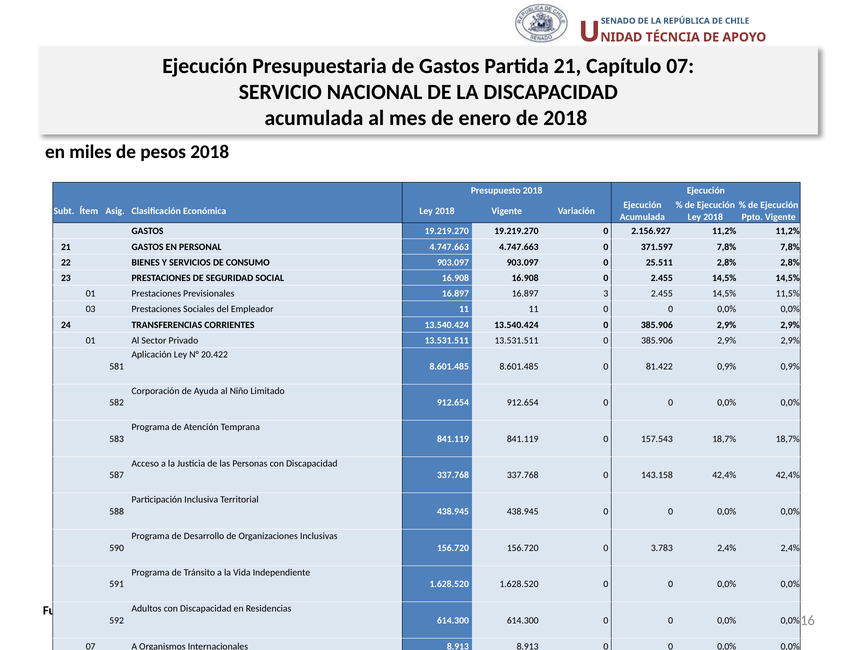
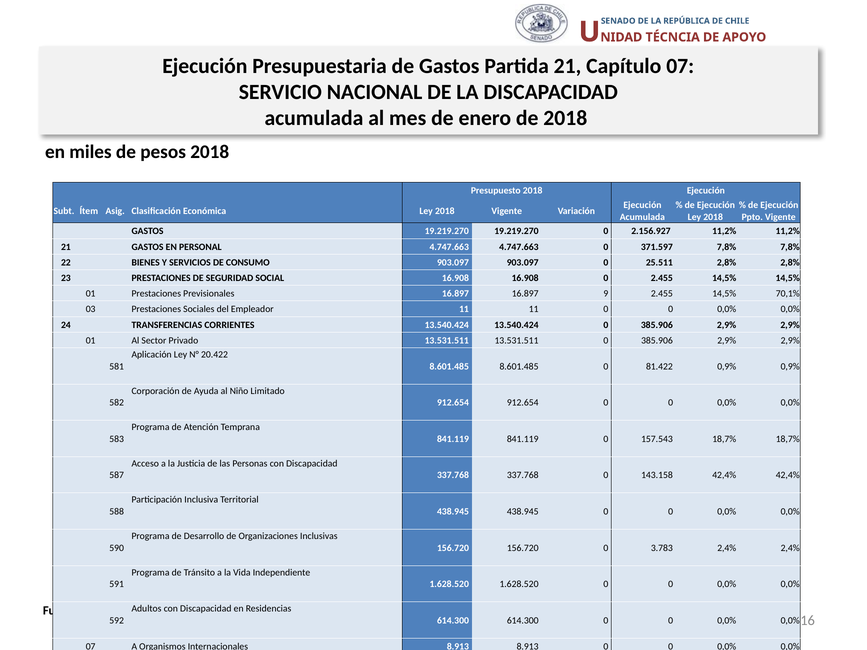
3: 3 -> 9
11,5%: 11,5% -> 70,1%
